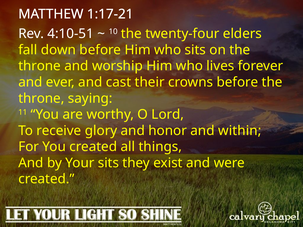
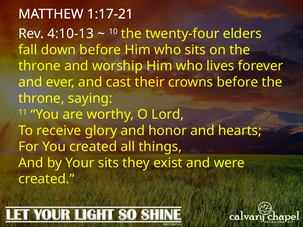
4:10-51: 4:10-51 -> 4:10-13
within: within -> hearts
